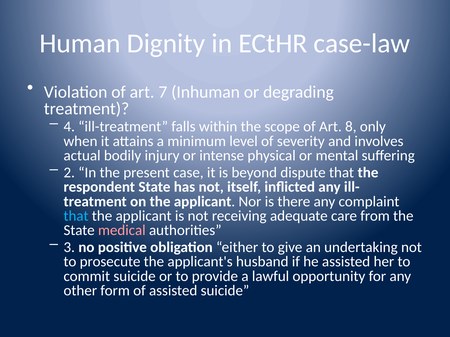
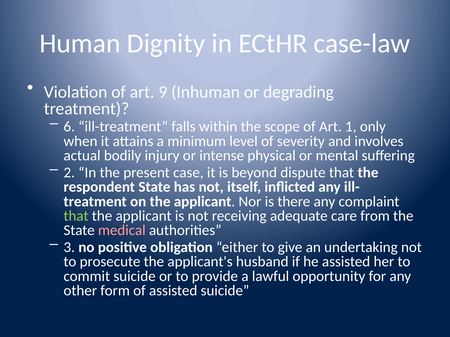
7: 7 -> 9
4: 4 -> 6
8: 8 -> 1
that at (76, 216) colour: light blue -> light green
